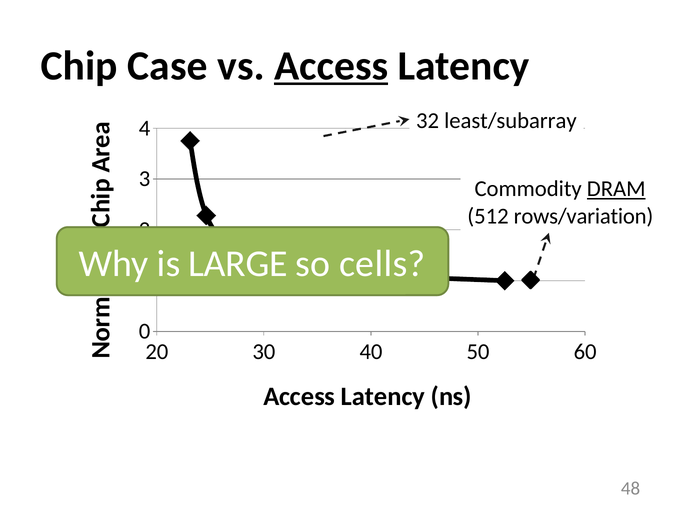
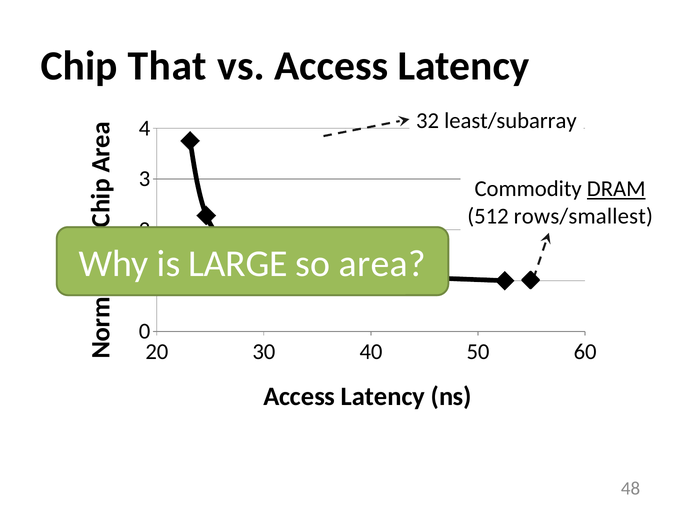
Case: Case -> That
Access at (331, 66) underline: present -> none
rows/variation: rows/variation -> rows/smallest
cells: cells -> area
